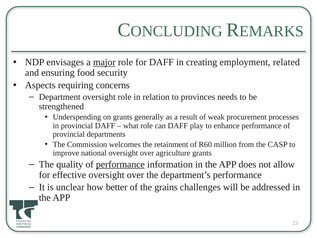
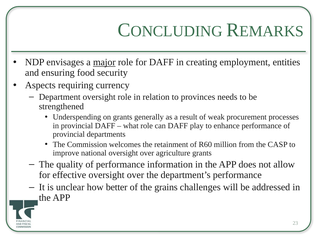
related: related -> entities
concerns: concerns -> currency
performance at (120, 164) underline: present -> none
